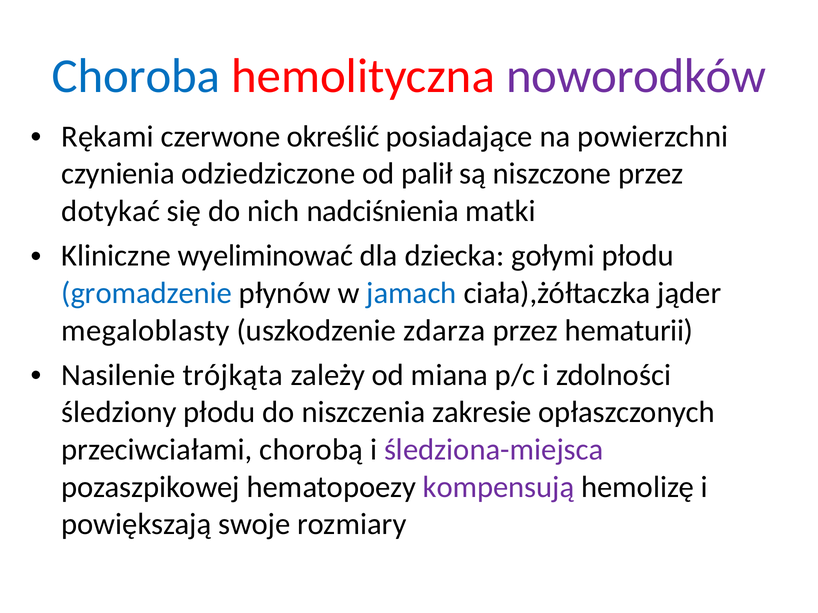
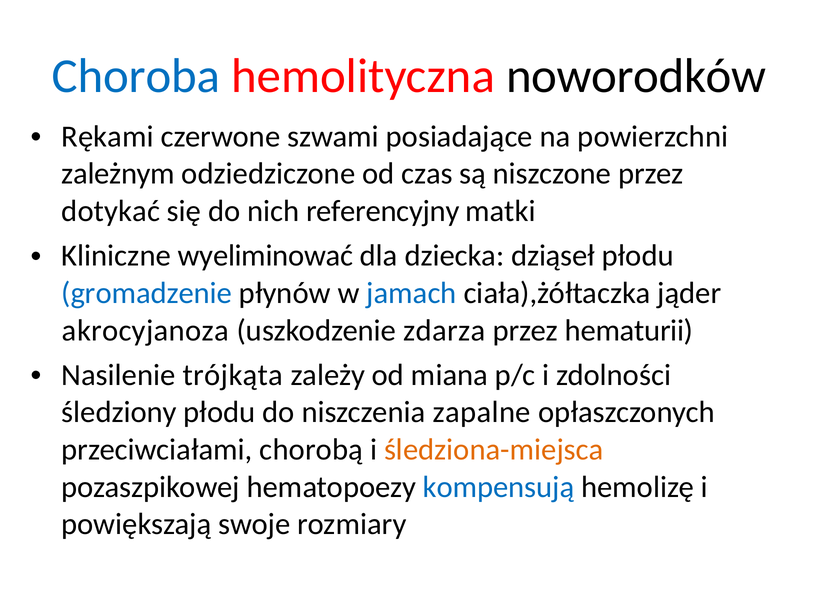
noworodków colour: purple -> black
określić: określić -> szwami
czynienia: czynienia -> zależnym
palił: palił -> czas
nadciśnienia: nadciśnienia -> referencyjny
gołymi: gołymi -> dziąseł
megaloblasty: megaloblasty -> akrocyjanoza
zakresie: zakresie -> zapalne
śledziona-miejsca colour: purple -> orange
kompensują colour: purple -> blue
